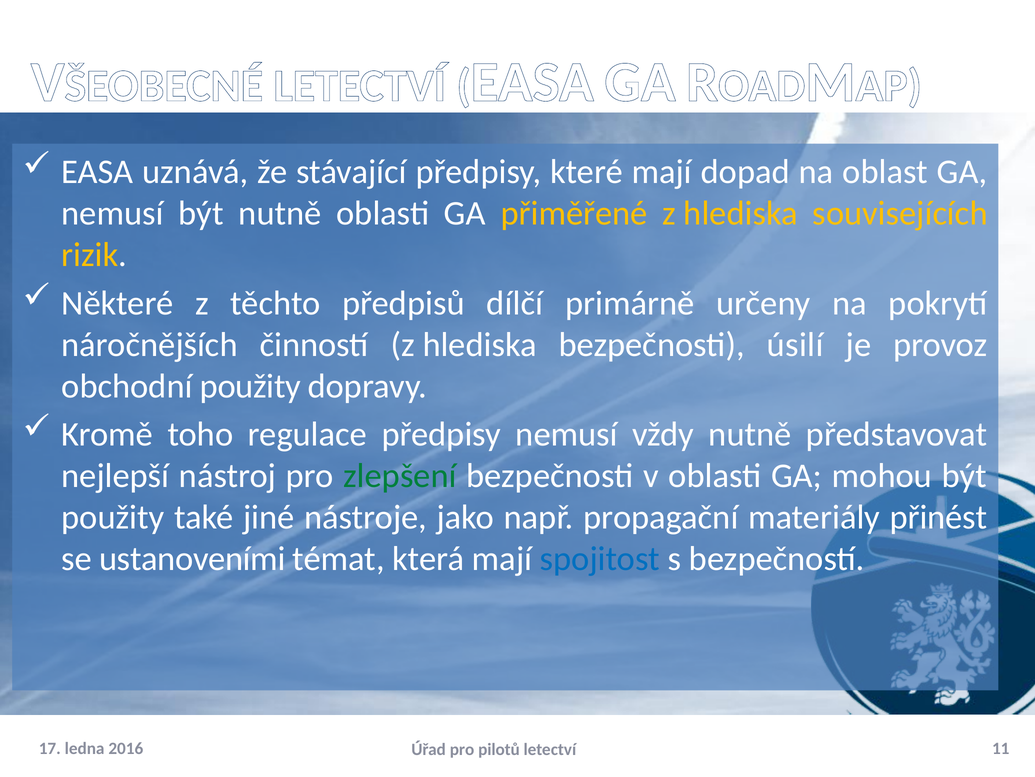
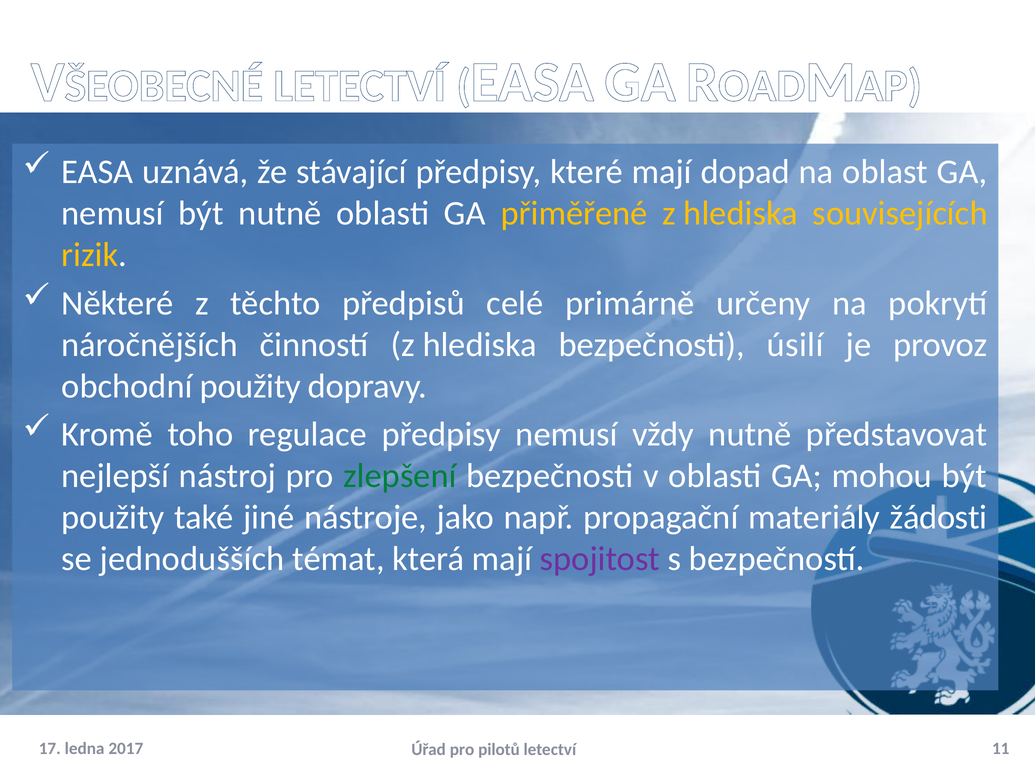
dílčí: dílčí -> celé
přinést: přinést -> žádosti
ustanoveními: ustanoveními -> jednodušších
spojitost colour: blue -> purple
2016: 2016 -> 2017
